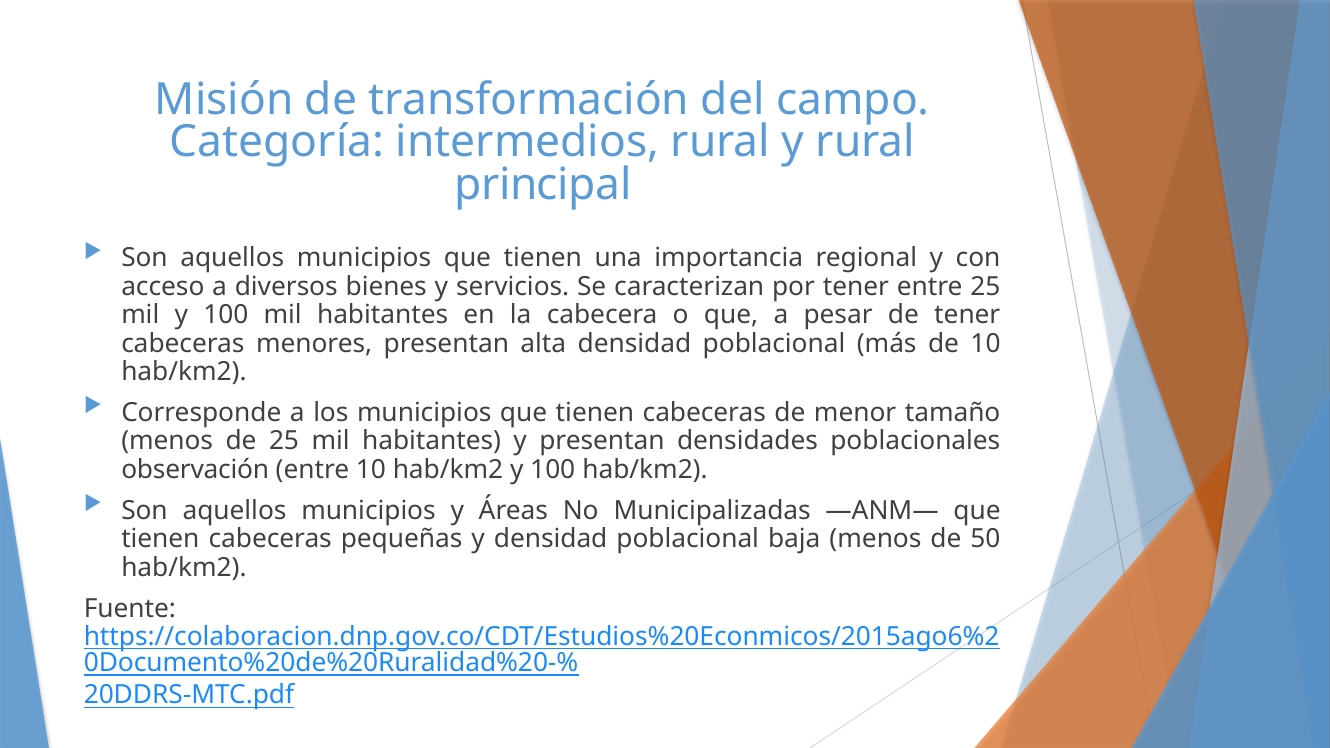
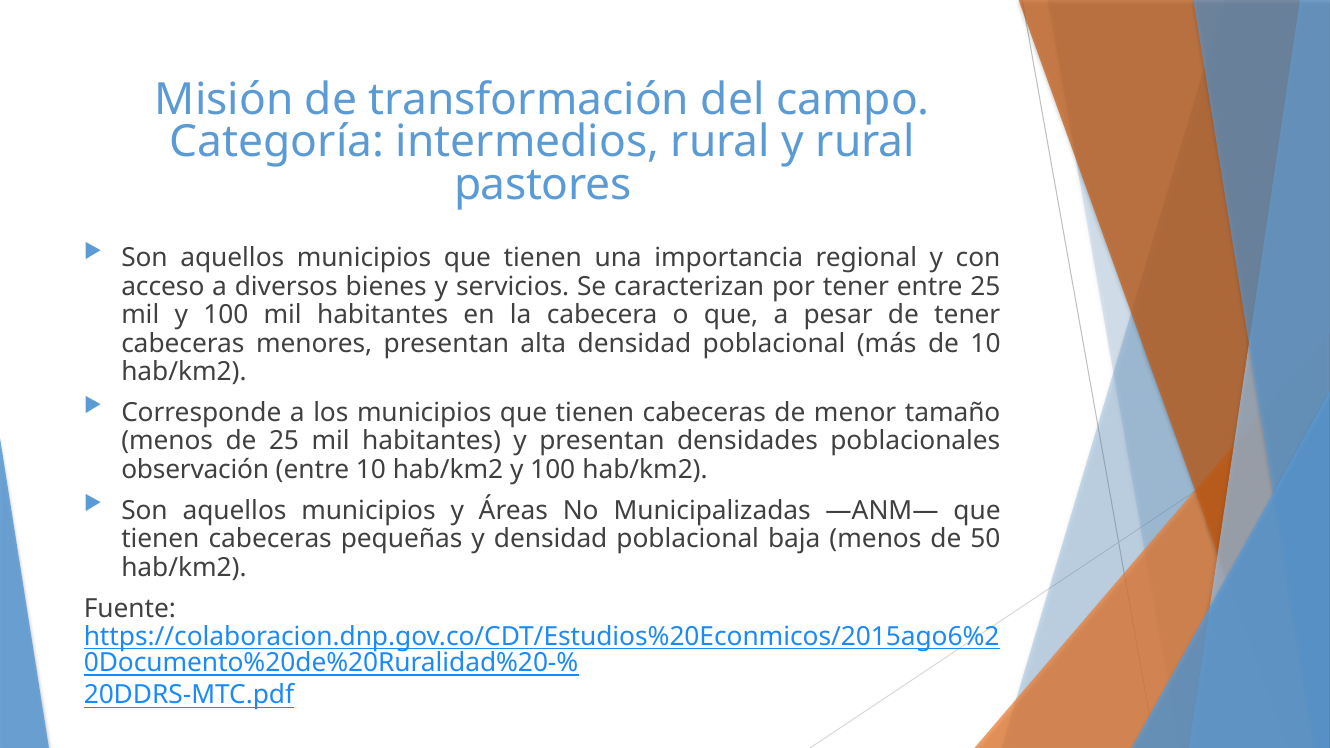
principal: principal -> pastores
